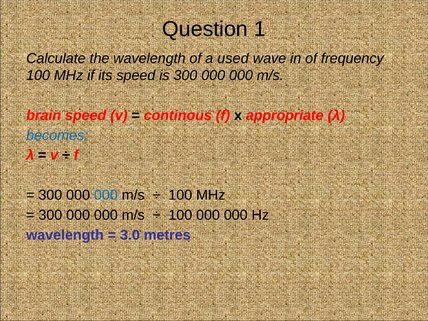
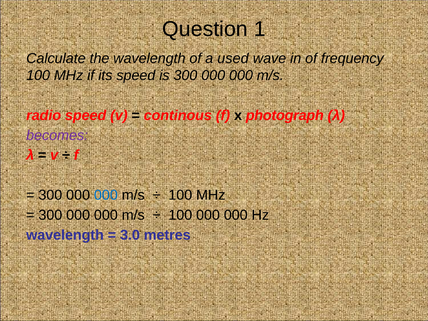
brain: brain -> radio
appropriate: appropriate -> photograph
becomes colour: blue -> purple
